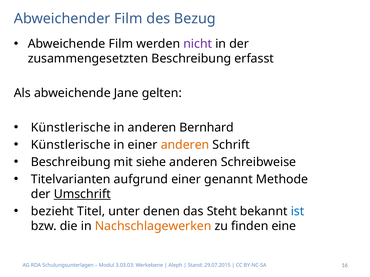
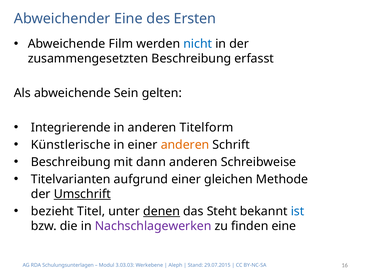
Abweichender Film: Film -> Eine
Bezug: Bezug -> Ersten
nicht colour: purple -> blue
Jane: Jane -> Sein
Künstlerische at (71, 128): Künstlerische -> Integrierende
Bernhard: Bernhard -> Titelform
siehe: siehe -> dann
genannt: genannt -> gleichen
denen underline: none -> present
Nachschlagewerken colour: orange -> purple
